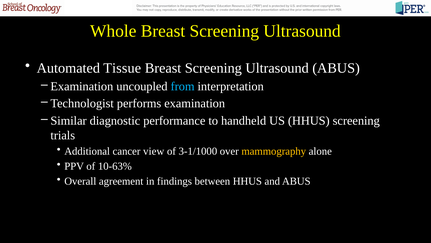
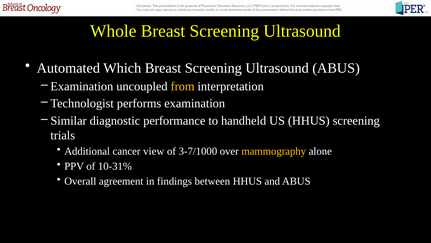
Tissue: Tissue -> Which
from colour: light blue -> yellow
3-1/1000: 3-1/1000 -> 3-7/1000
10-63%: 10-63% -> 10-31%
